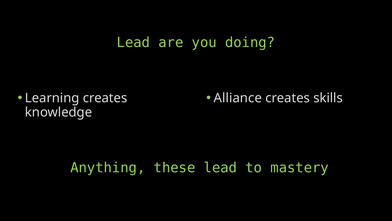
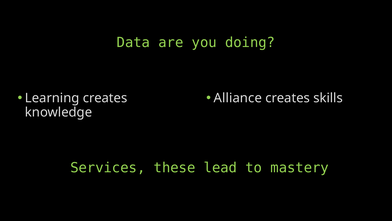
Lead at (133, 42): Lead -> Data
Anything: Anything -> Services
